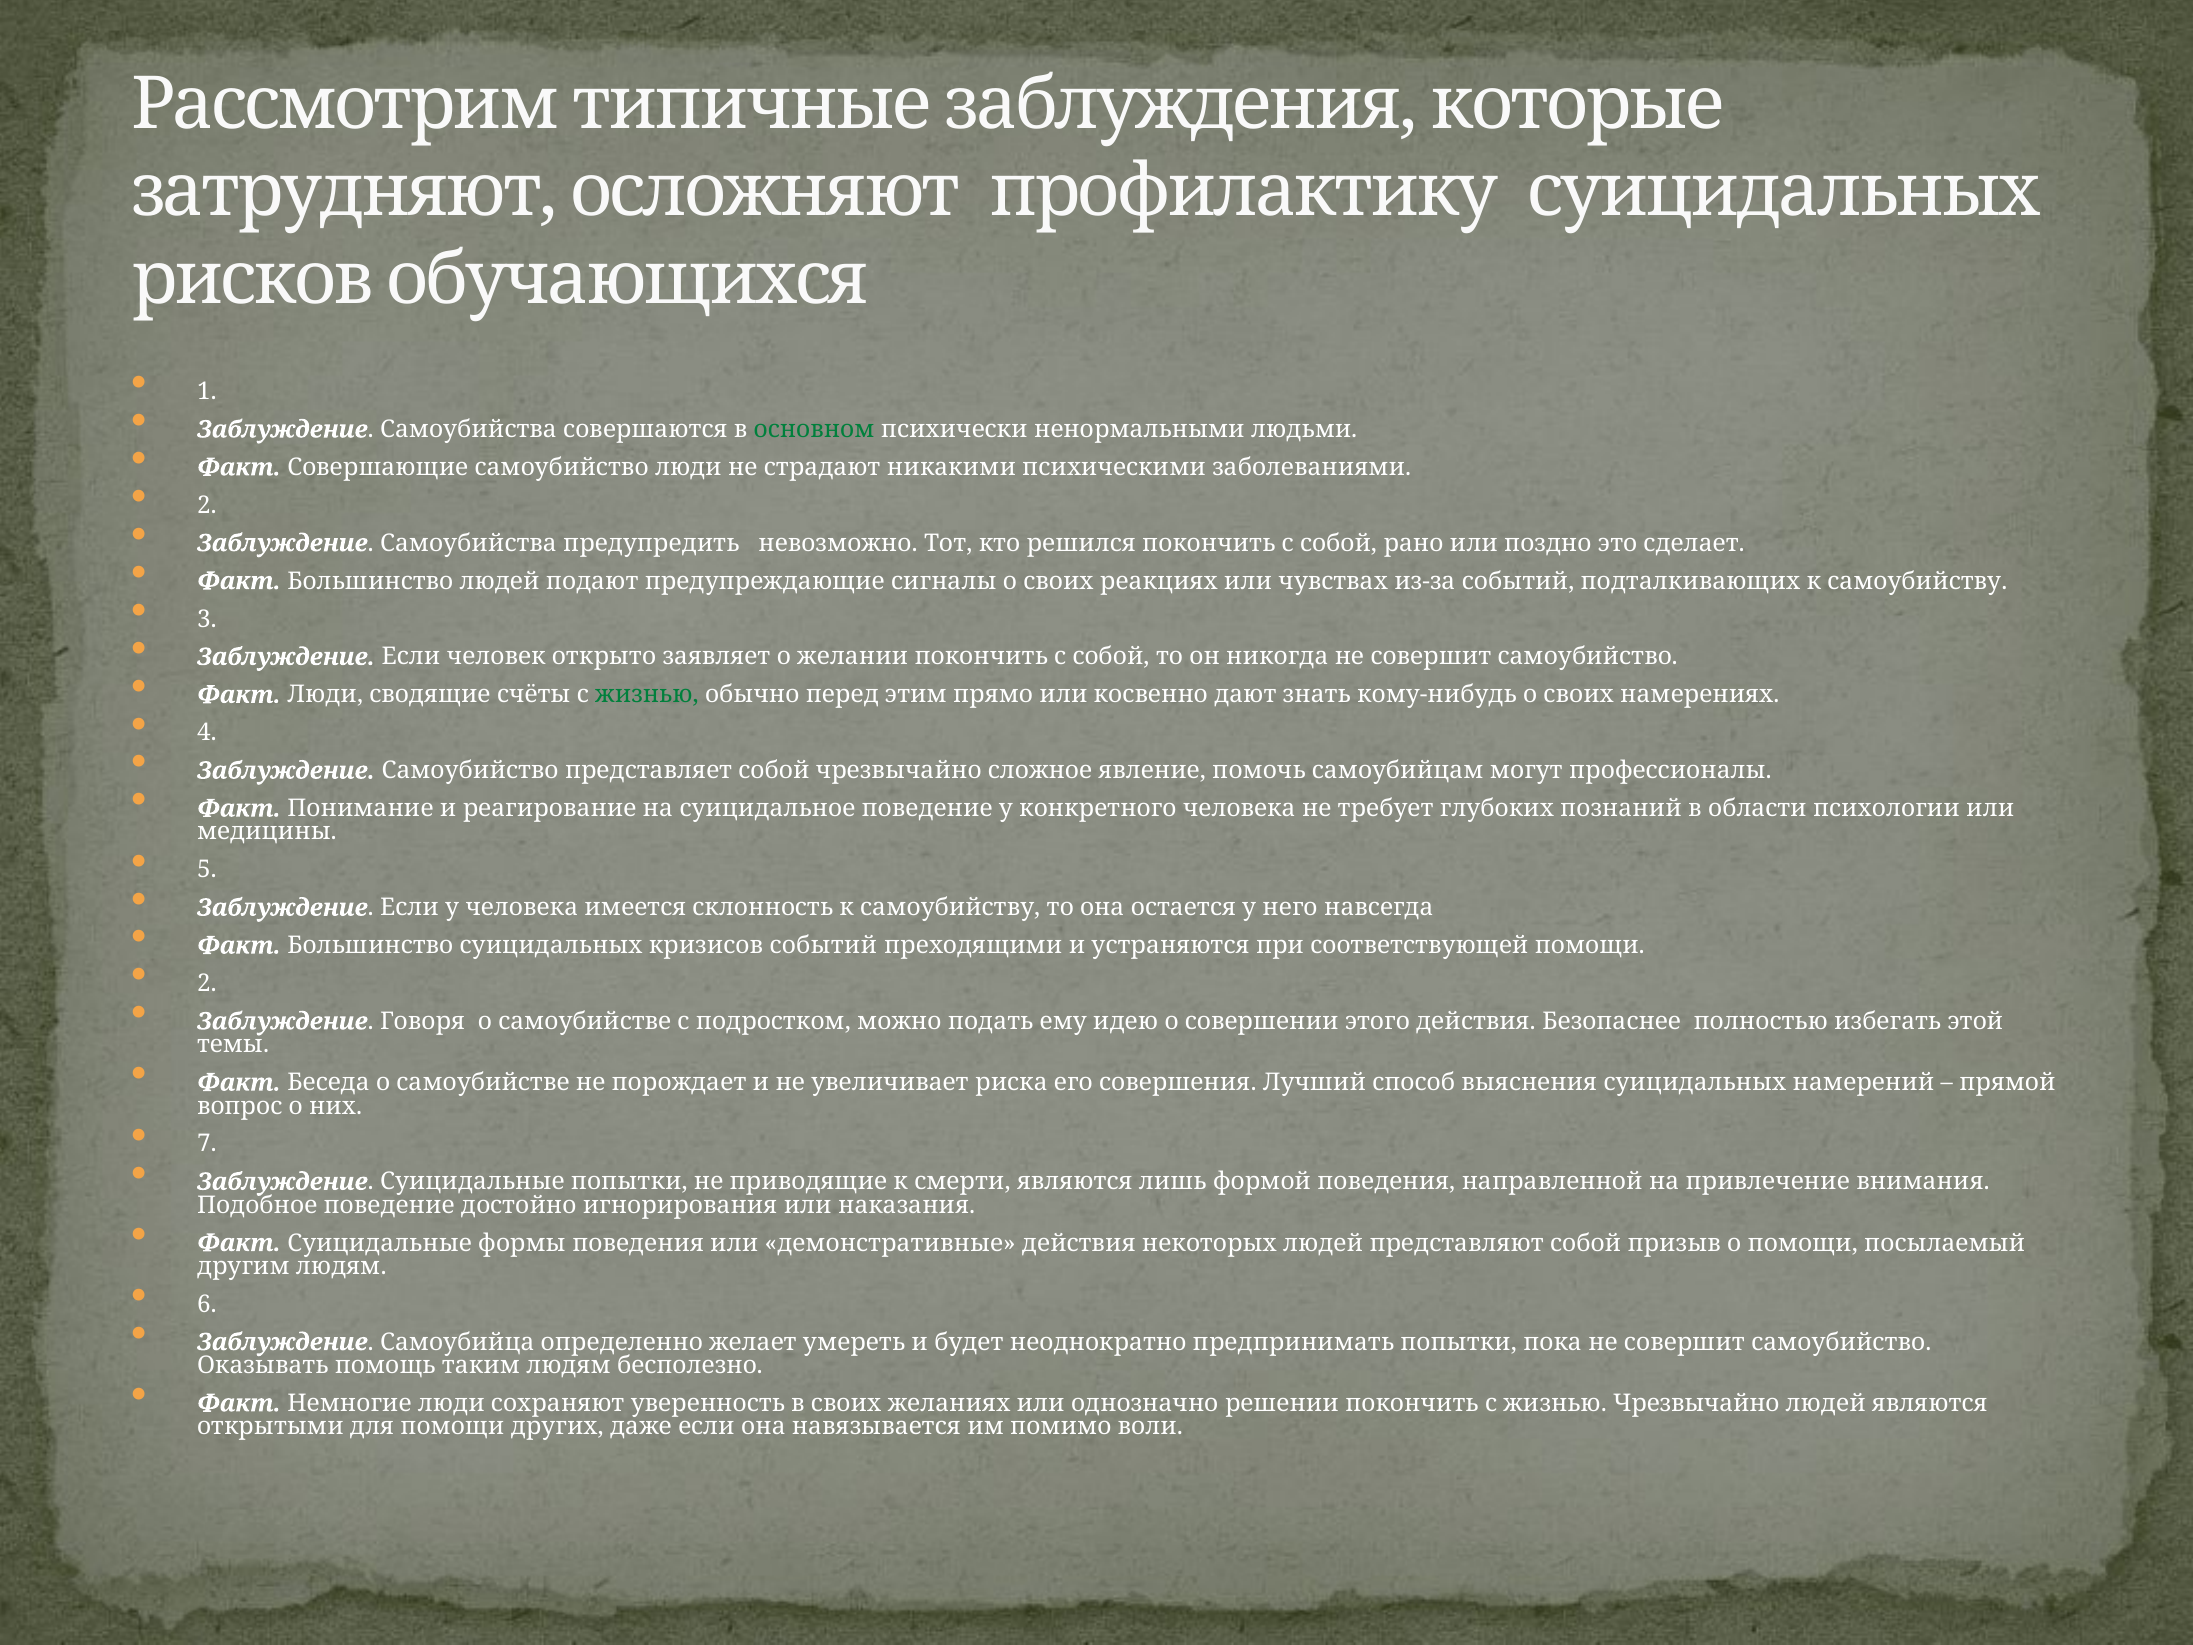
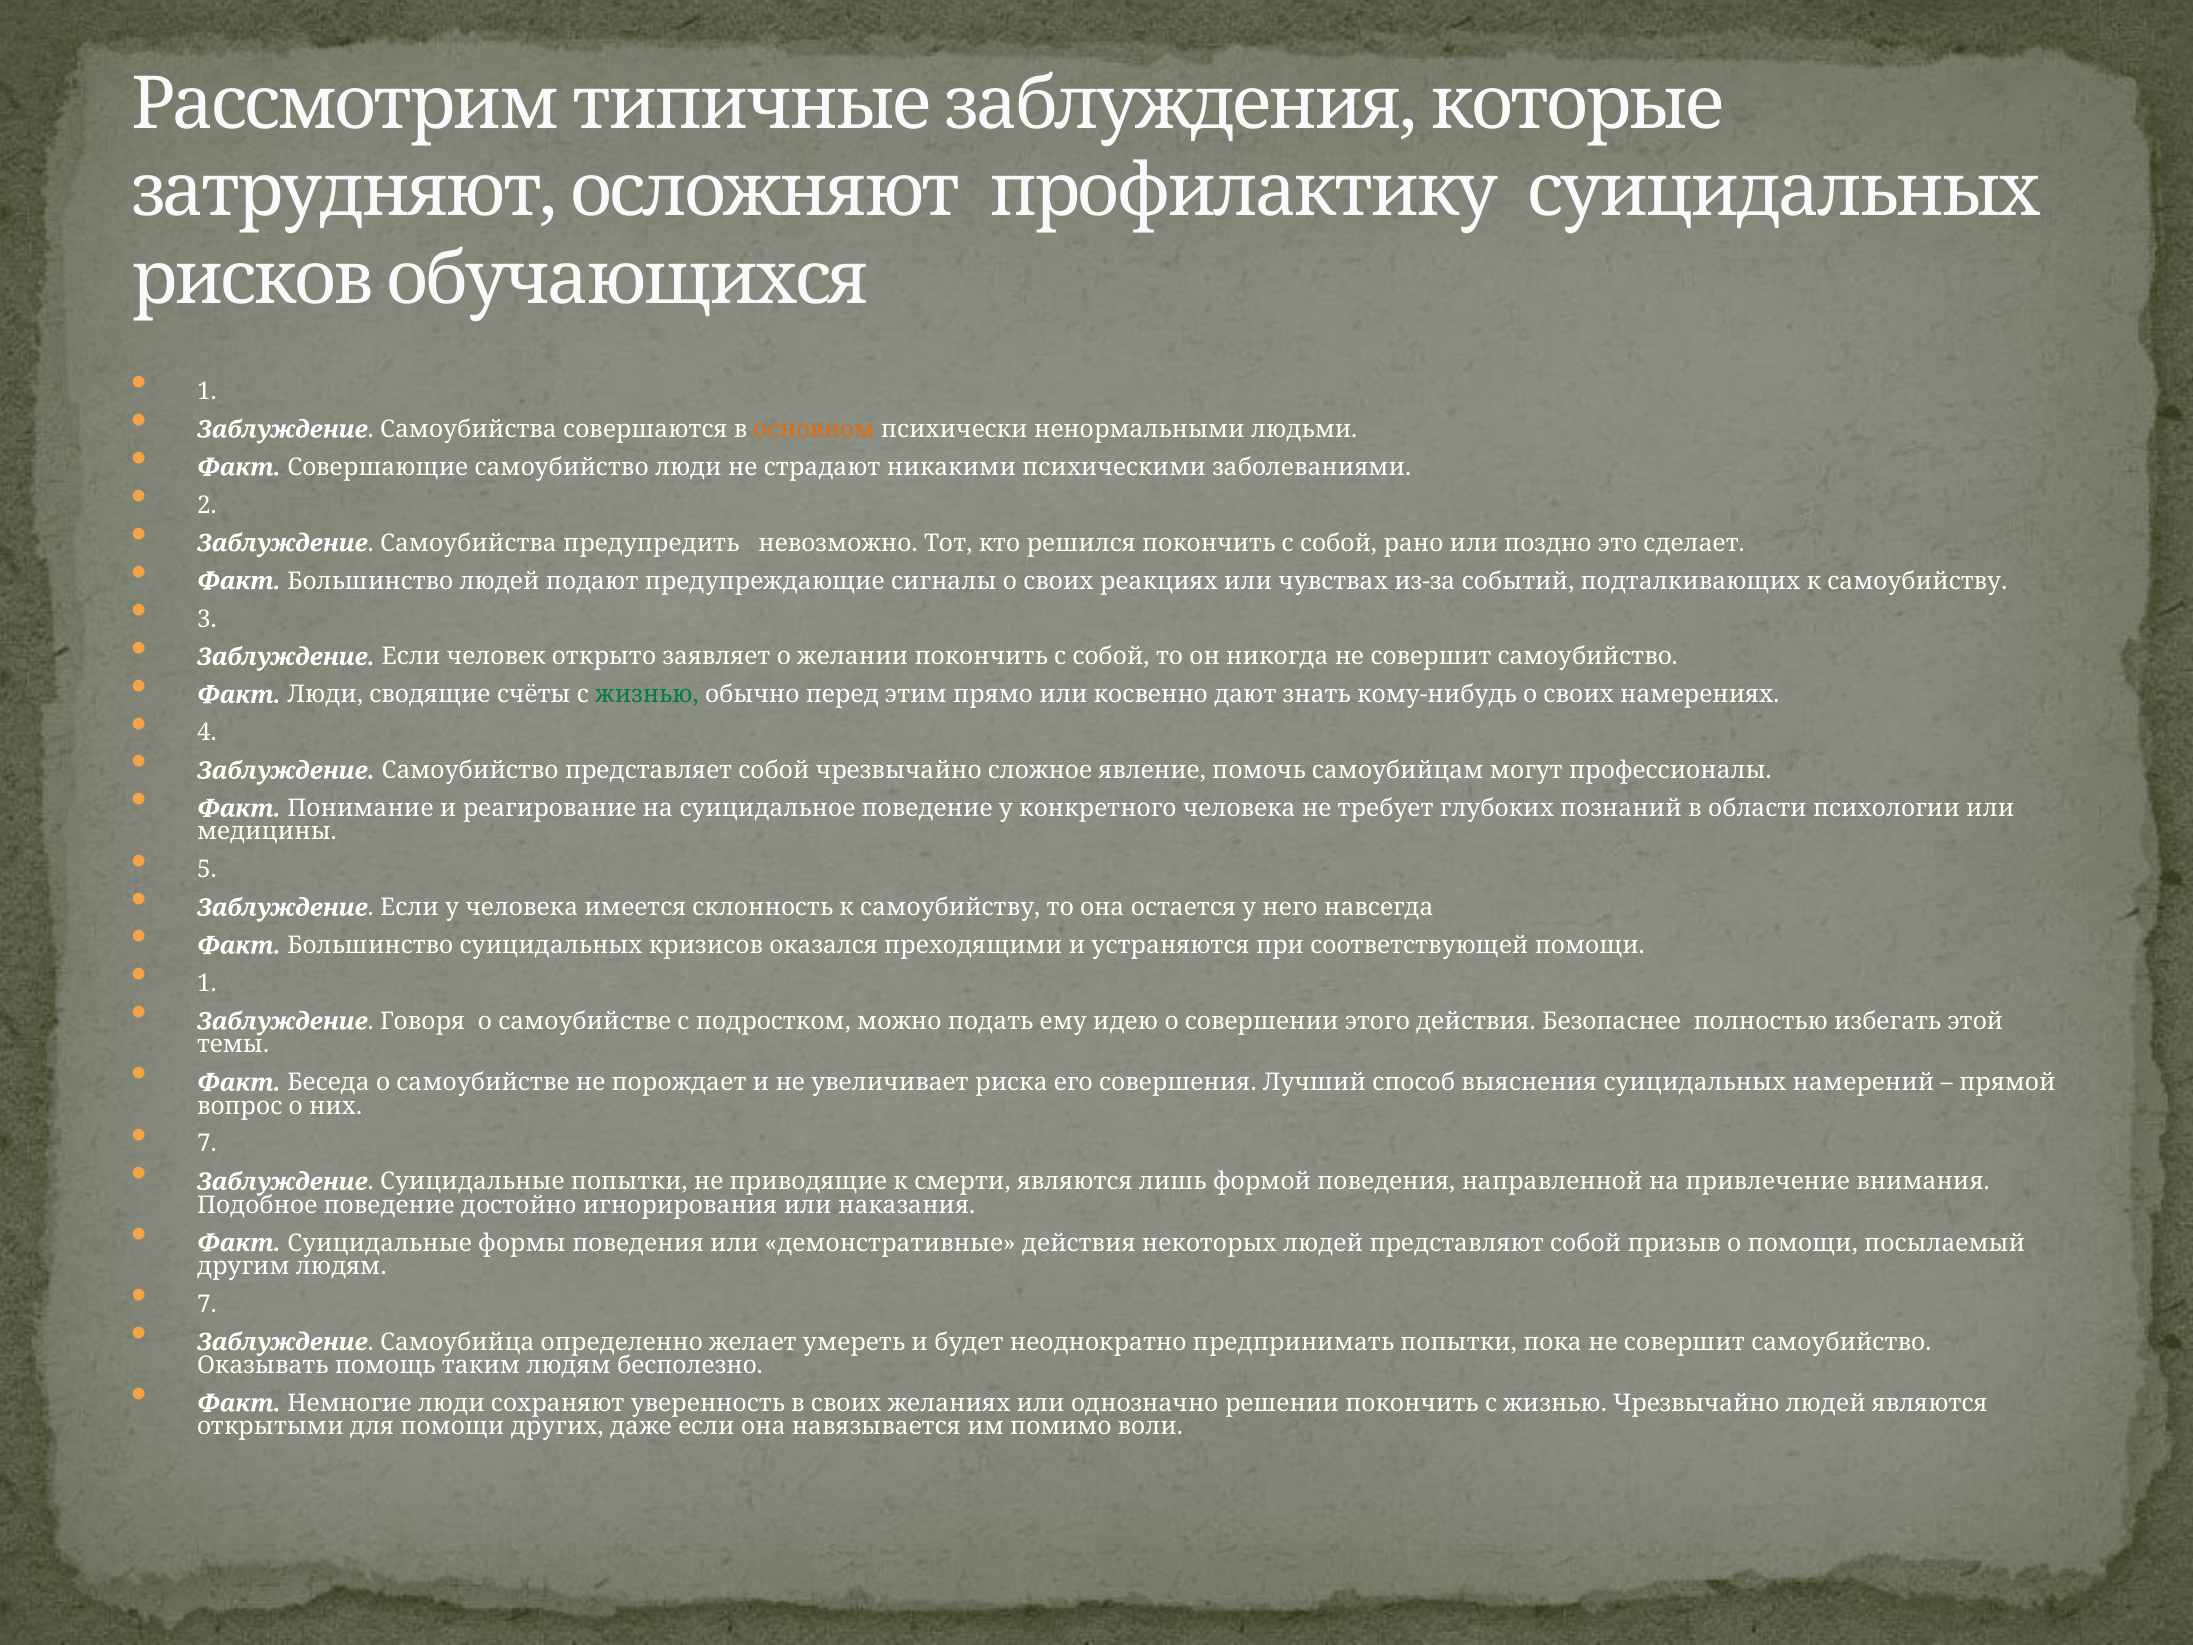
основном colour: green -> orange
кризисов событий: событий -> оказался
2 at (207, 983): 2 -> 1
6 at (207, 1304): 6 -> 7
